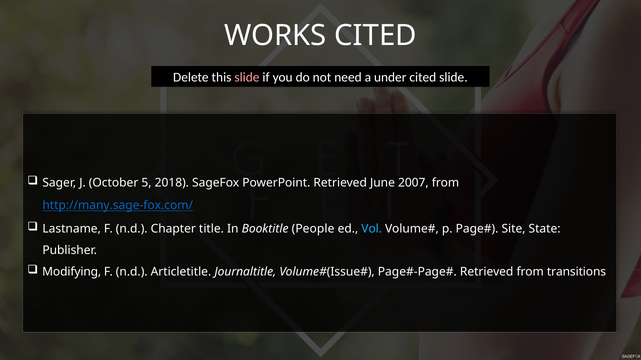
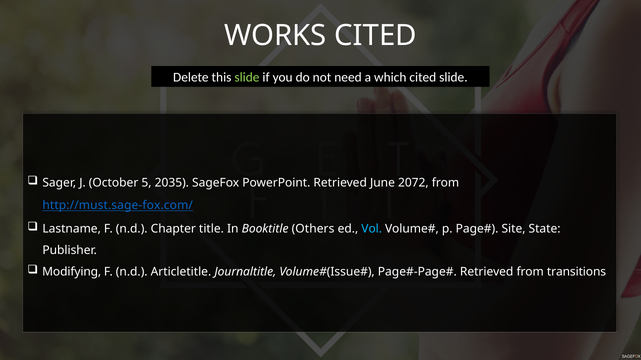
slide at (247, 77) colour: pink -> light green
under: under -> which
2018: 2018 -> 2035
2007: 2007 -> 2072
http://many.sage-fox.com/: http://many.sage-fox.com/ -> http://must.sage-fox.com/
People: People -> Others
